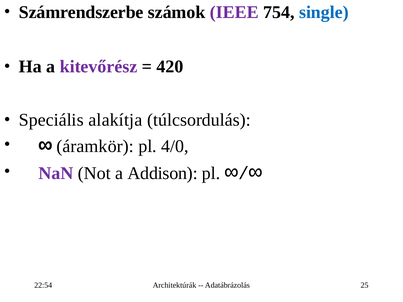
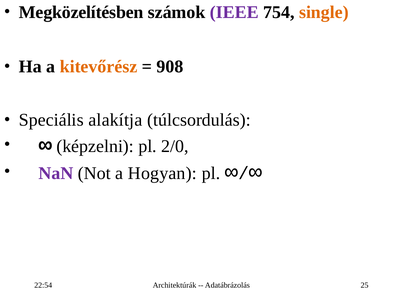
Számrendszerbe: Számrendszerbe -> Megközelítésben
single colour: blue -> orange
kitevőrész colour: purple -> orange
420: 420 -> 908
áramkör: áramkör -> képzelni
4/0: 4/0 -> 2/0
Addison: Addison -> Hogyan
